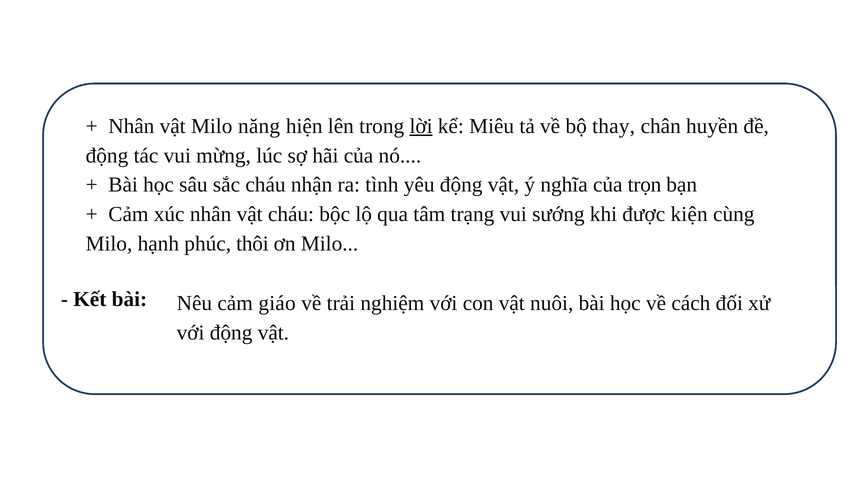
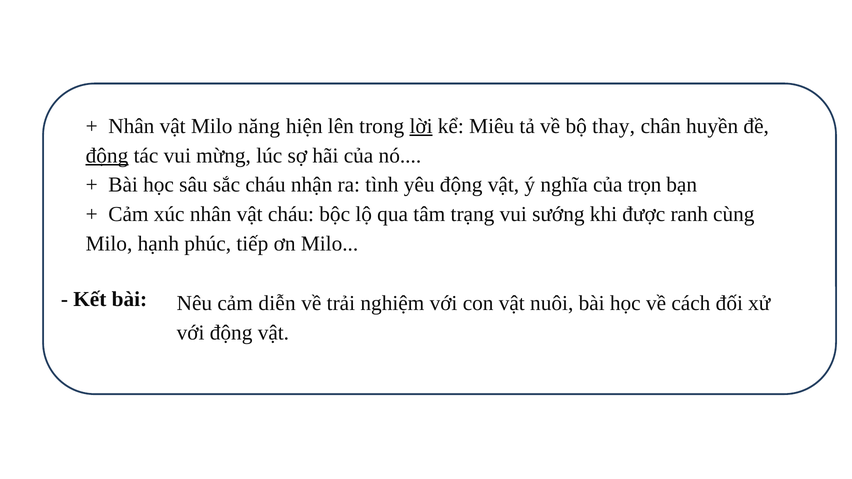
động at (107, 156) underline: none -> present
kiện: kiện -> ranh
thôi: thôi -> tiếp
giáo: giáo -> diễn
